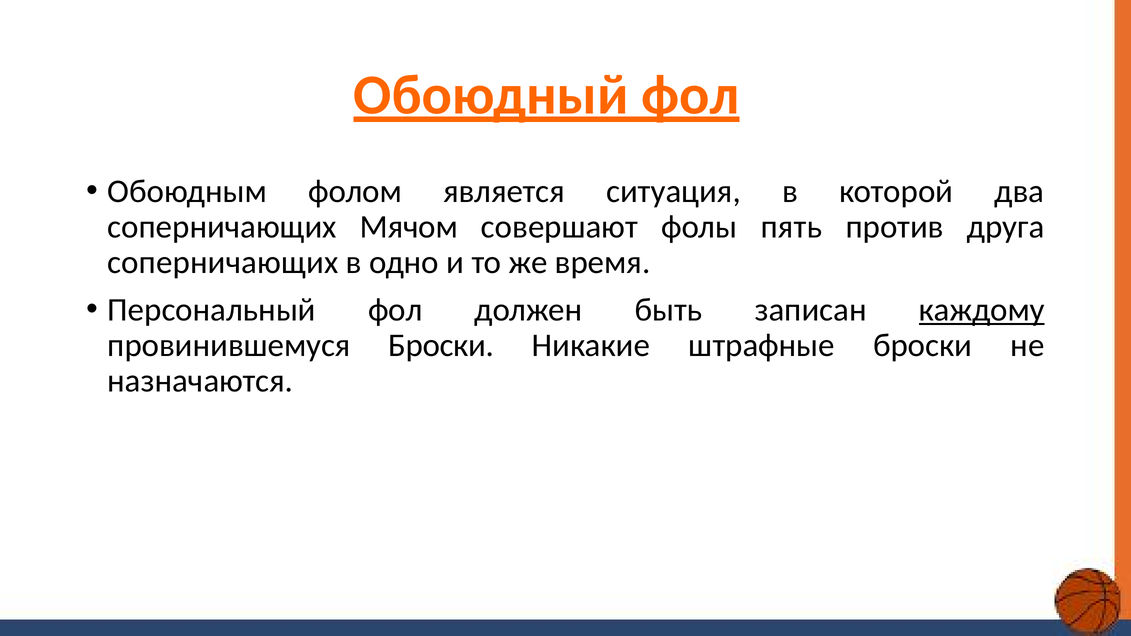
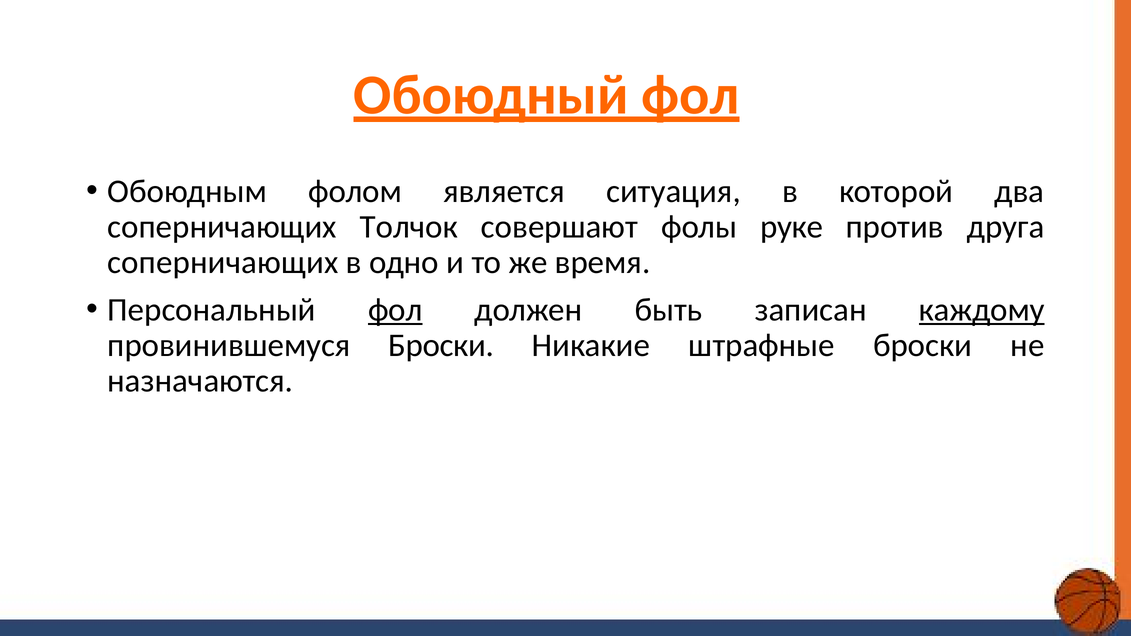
Мячом: Мячом -> Толчок
пять: пять -> руке
фол at (395, 310) underline: none -> present
